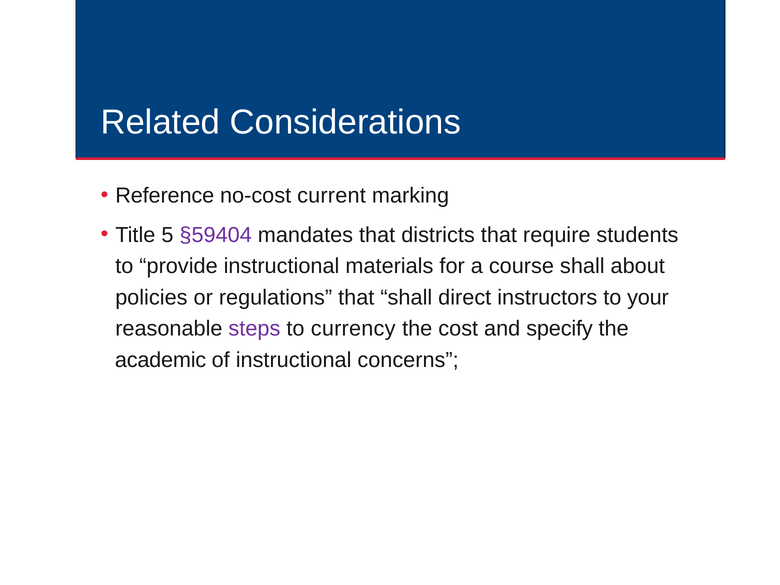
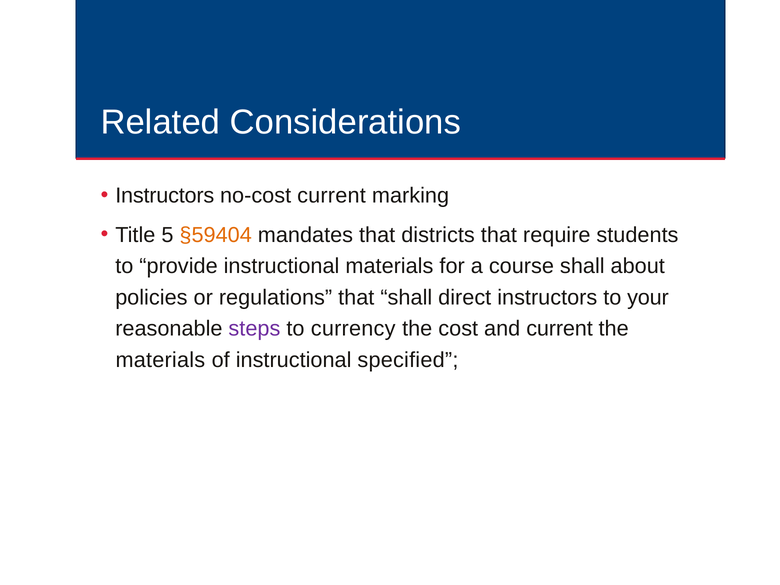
Reference at (165, 196): Reference -> Instructors
§59404 colour: purple -> orange
and specify: specify -> current
academic at (161, 360): academic -> materials
concerns: concerns -> specified
